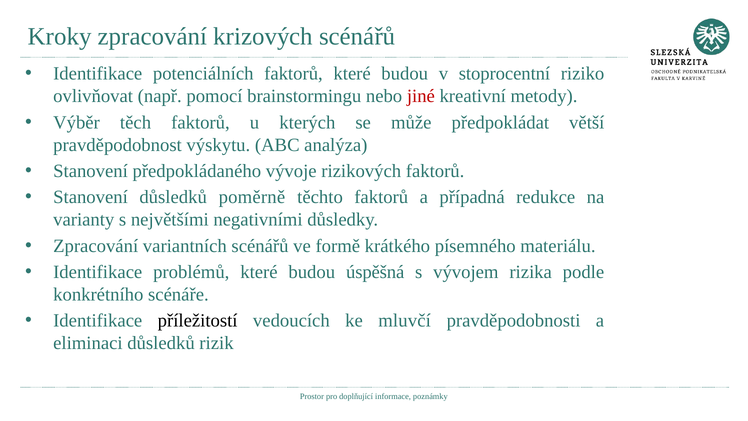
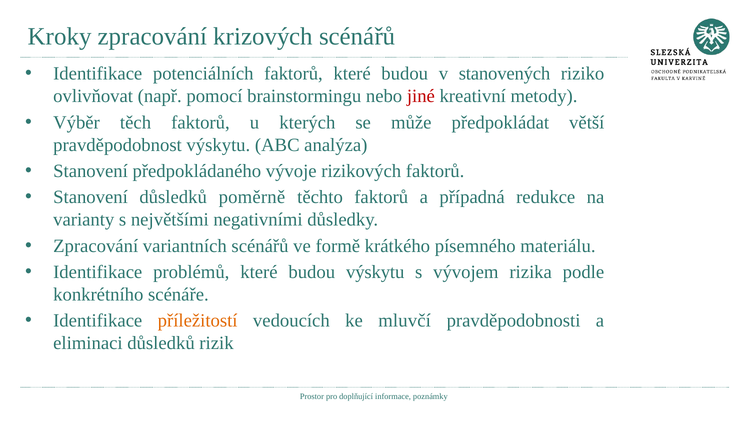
stoprocentní: stoprocentní -> stanovených
budou úspěšná: úspěšná -> výskytu
příležitostí colour: black -> orange
